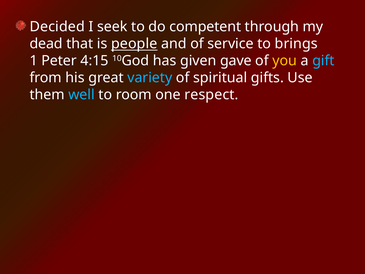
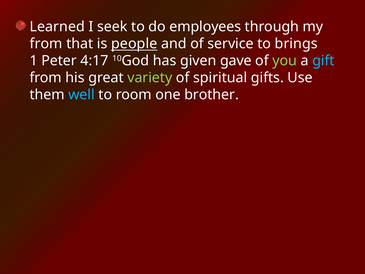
Decided: Decided -> Learned
competent: competent -> employees
dead at (46, 44): dead -> from
4:15: 4:15 -> 4:17
you colour: yellow -> light green
variety colour: light blue -> light green
respect: respect -> brother
